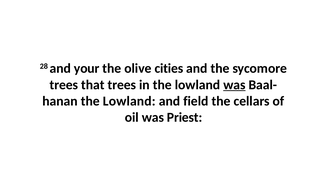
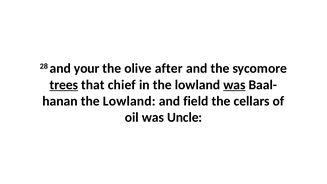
cities: cities -> after
trees at (64, 85) underline: none -> present
that trees: trees -> chief
Priest: Priest -> Uncle
